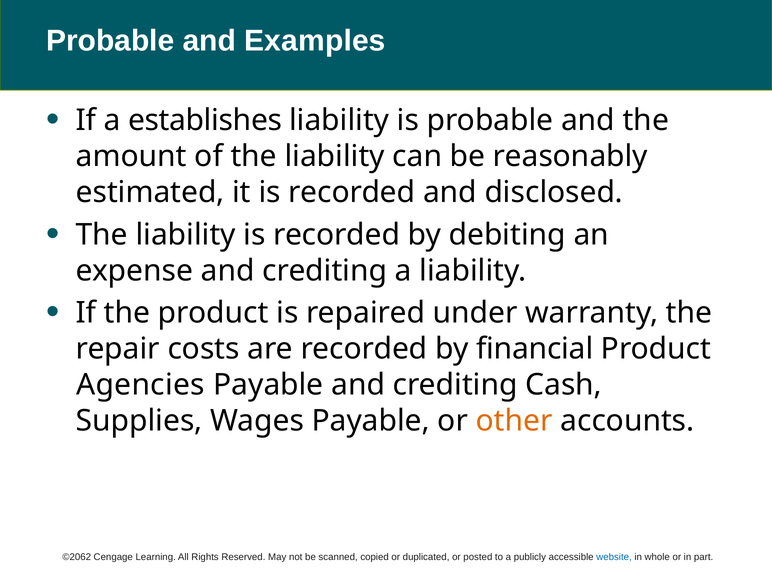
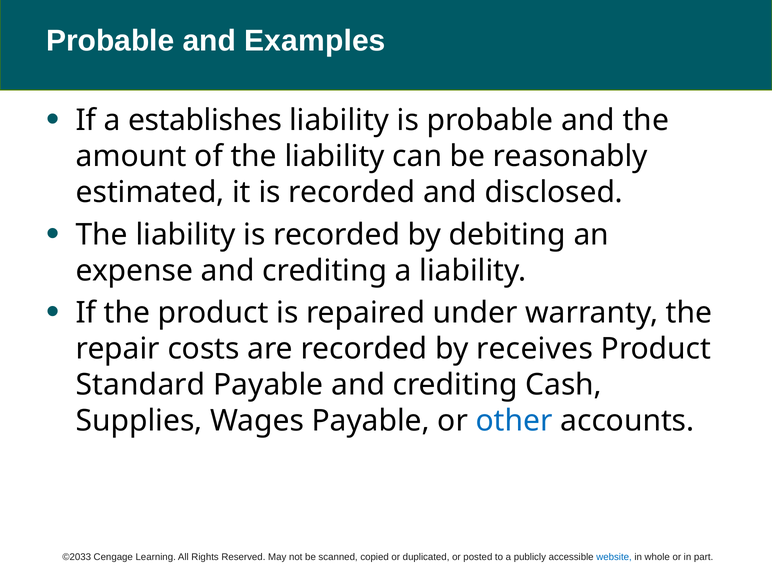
financial: financial -> receives
Agencies: Agencies -> Standard
other colour: orange -> blue
©2062: ©2062 -> ©2033
